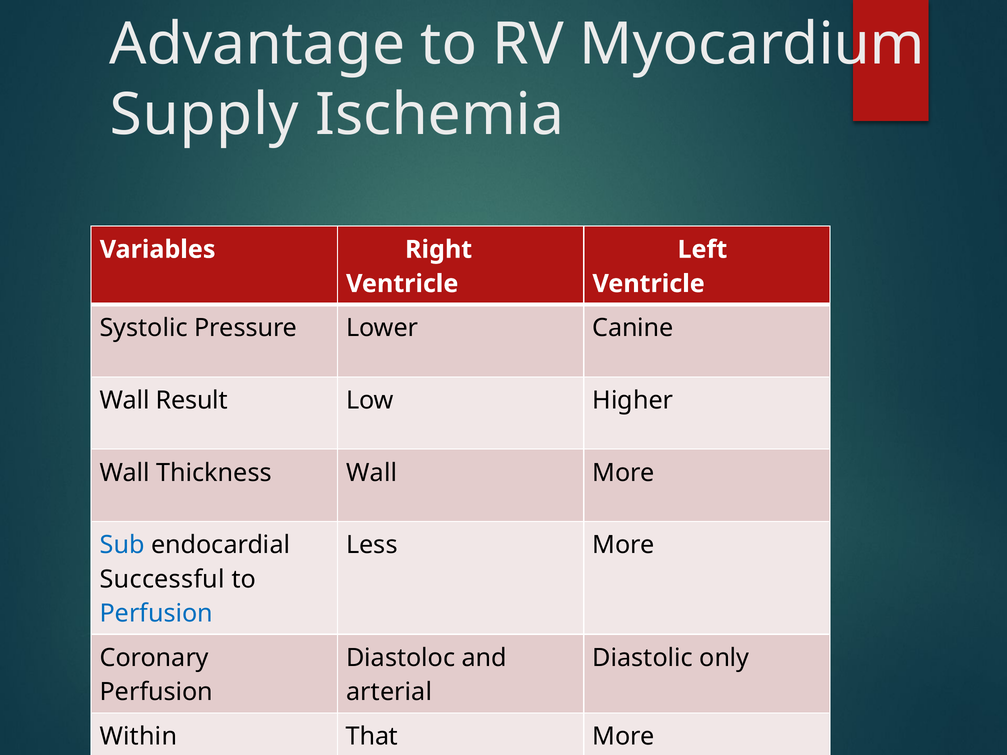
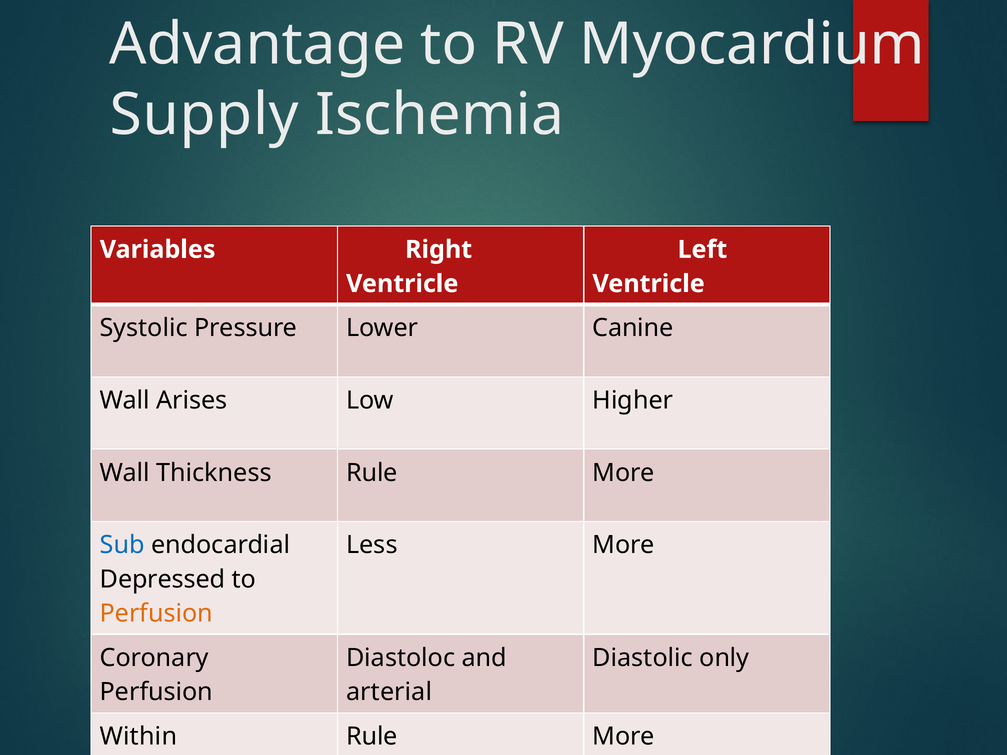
Result: Result -> Arises
Thickness Wall: Wall -> Rule
Successful: Successful -> Depressed
Perfusion at (156, 614) colour: blue -> orange
That at (372, 737): That -> Rule
